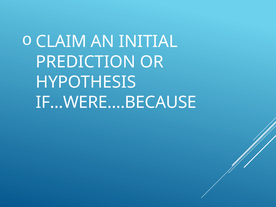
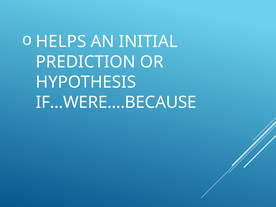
CLAIM: CLAIM -> HELPS
